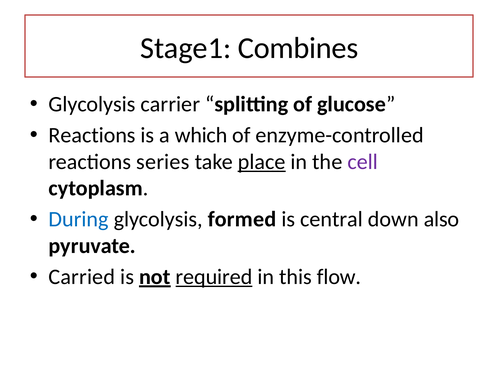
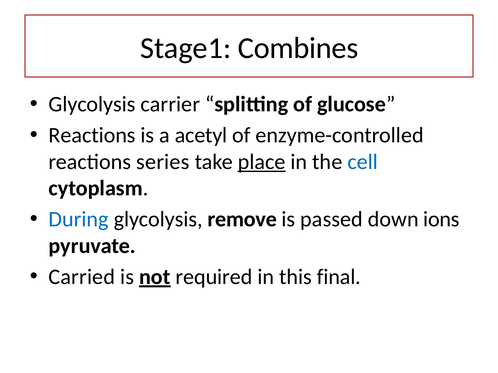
which: which -> acetyl
cell colour: purple -> blue
formed: formed -> remove
central: central -> passed
also: also -> ions
required underline: present -> none
flow: flow -> final
